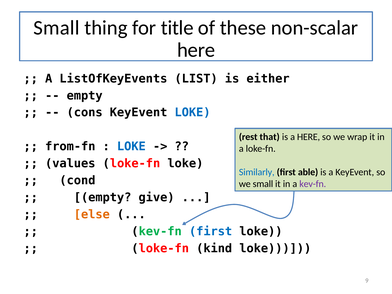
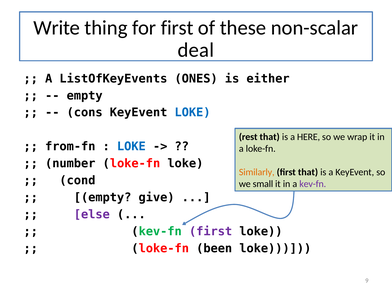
Small at (56, 28): Small -> Write
for title: title -> first
here at (196, 50): here -> deal
LIST: LIST -> ONES
values: values -> number
Similarly colour: blue -> orange
first able: able -> that
else colour: orange -> purple
first at (211, 231) colour: blue -> purple
kind: kind -> been
